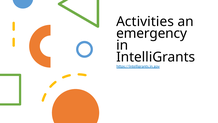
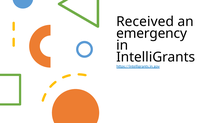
Activities: Activities -> Received
